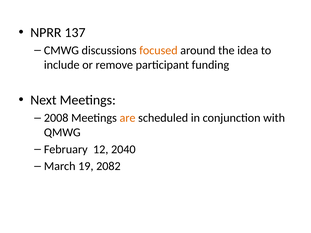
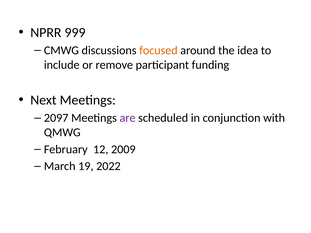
137: 137 -> 999
2008: 2008 -> 2097
are colour: orange -> purple
2040: 2040 -> 2009
2082: 2082 -> 2022
